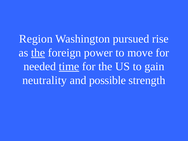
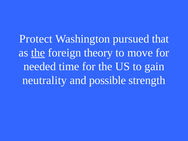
Region: Region -> Protect
rise: rise -> that
power: power -> theory
time underline: present -> none
